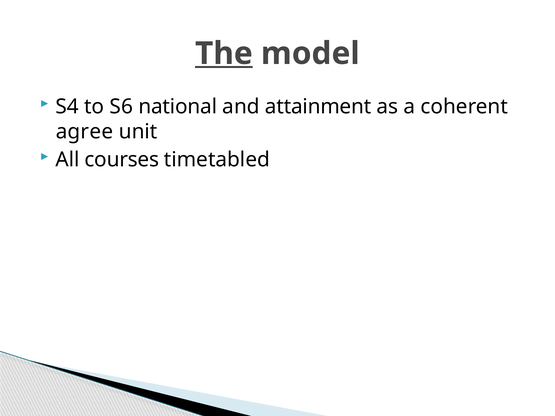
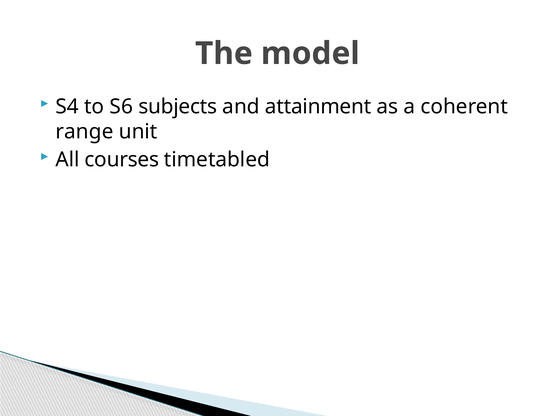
The underline: present -> none
national: national -> subjects
agree: agree -> range
